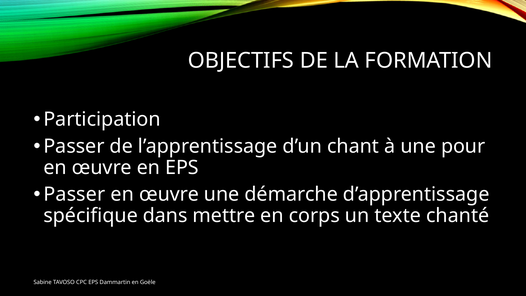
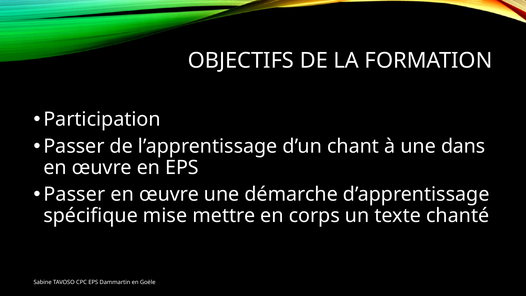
pour: pour -> dans
dans: dans -> mise
